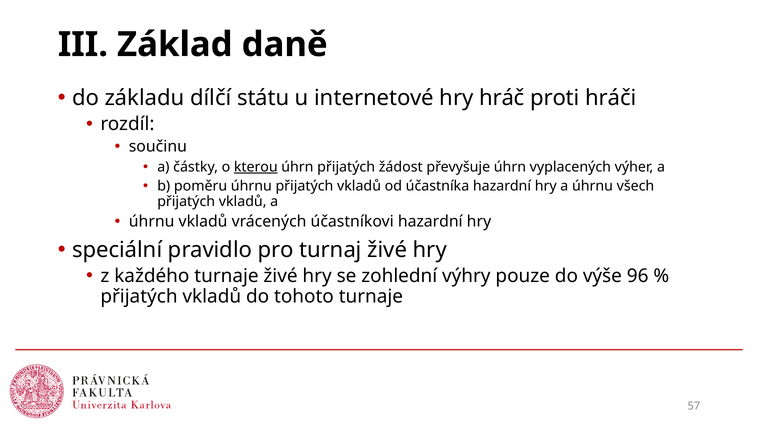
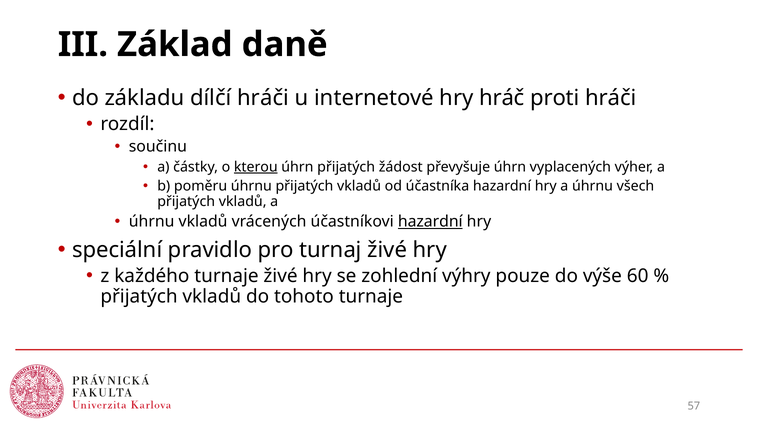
dílčí státu: státu -> hráči
hazardní at (430, 222) underline: none -> present
96: 96 -> 60
